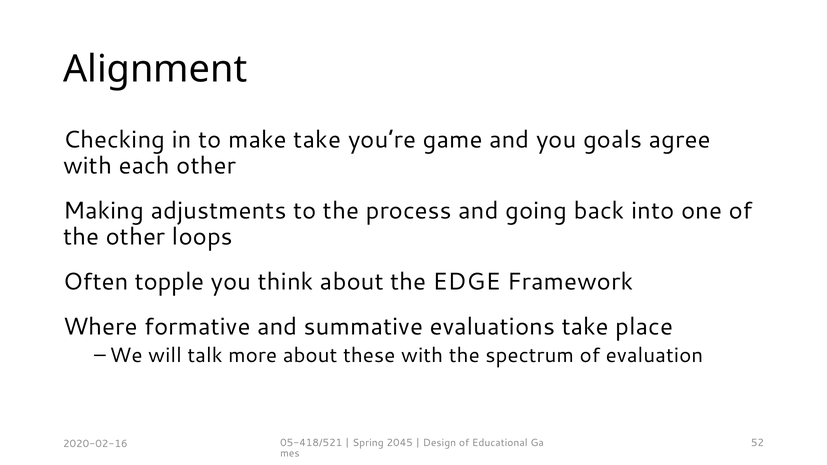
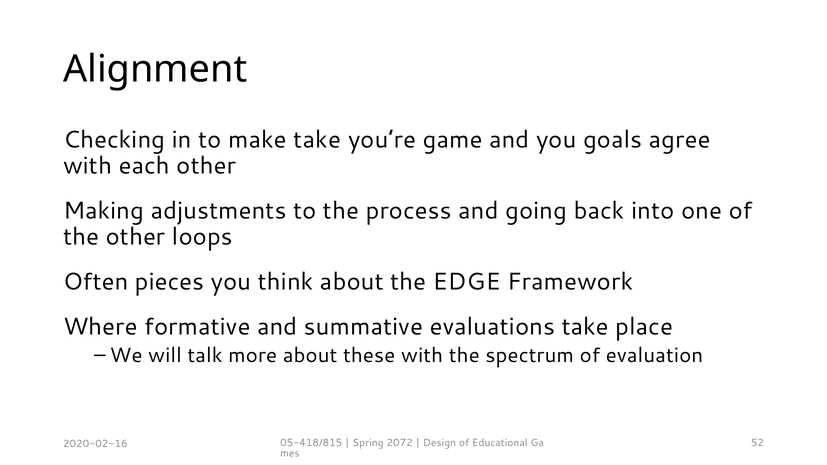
topple: topple -> pieces
05-418/521: 05-418/521 -> 05-418/815
2045: 2045 -> 2072
